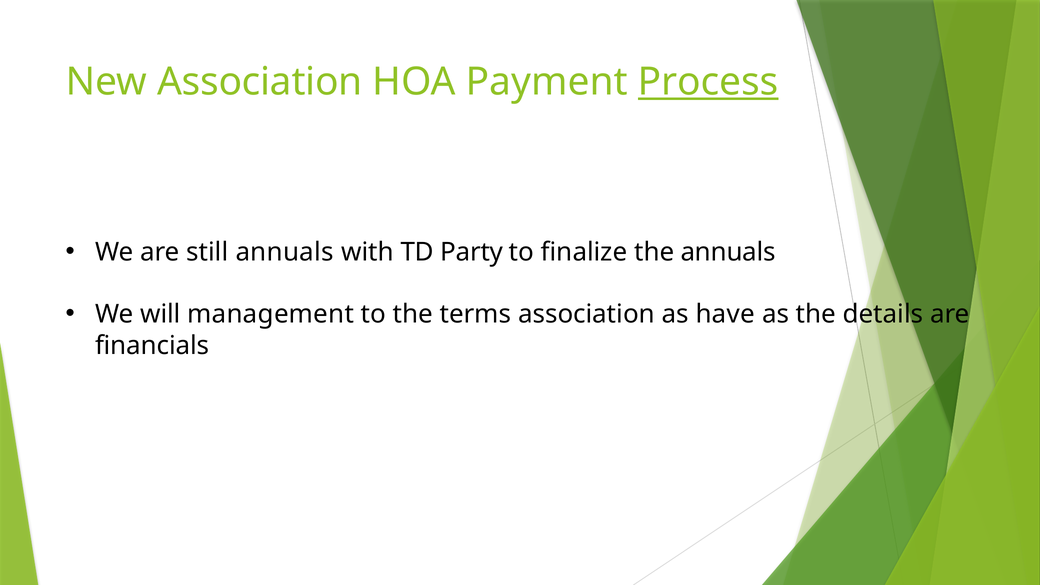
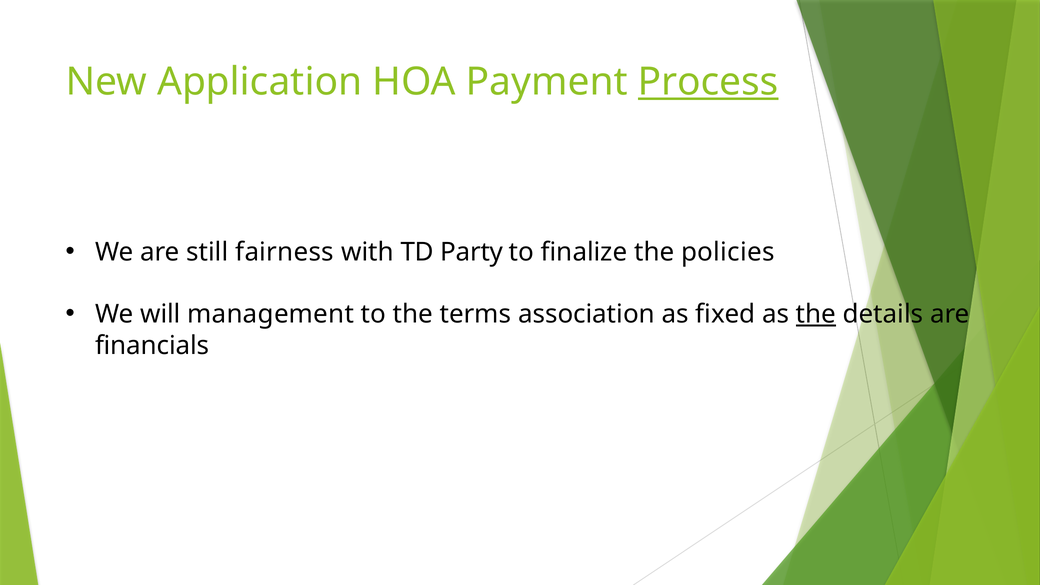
New Association: Association -> Application
still annuals: annuals -> fairness
the annuals: annuals -> policies
have: have -> fixed
the at (816, 314) underline: none -> present
